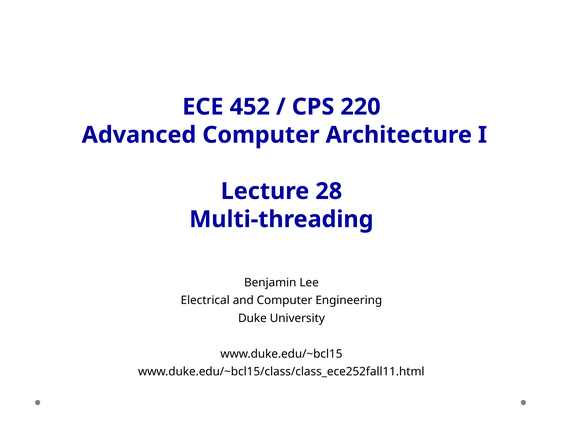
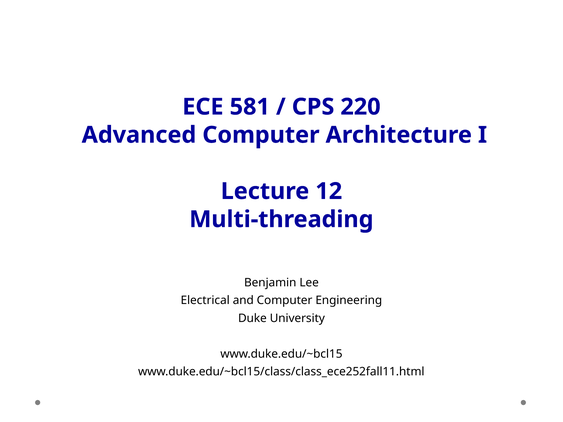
452: 452 -> 581
28: 28 -> 12
